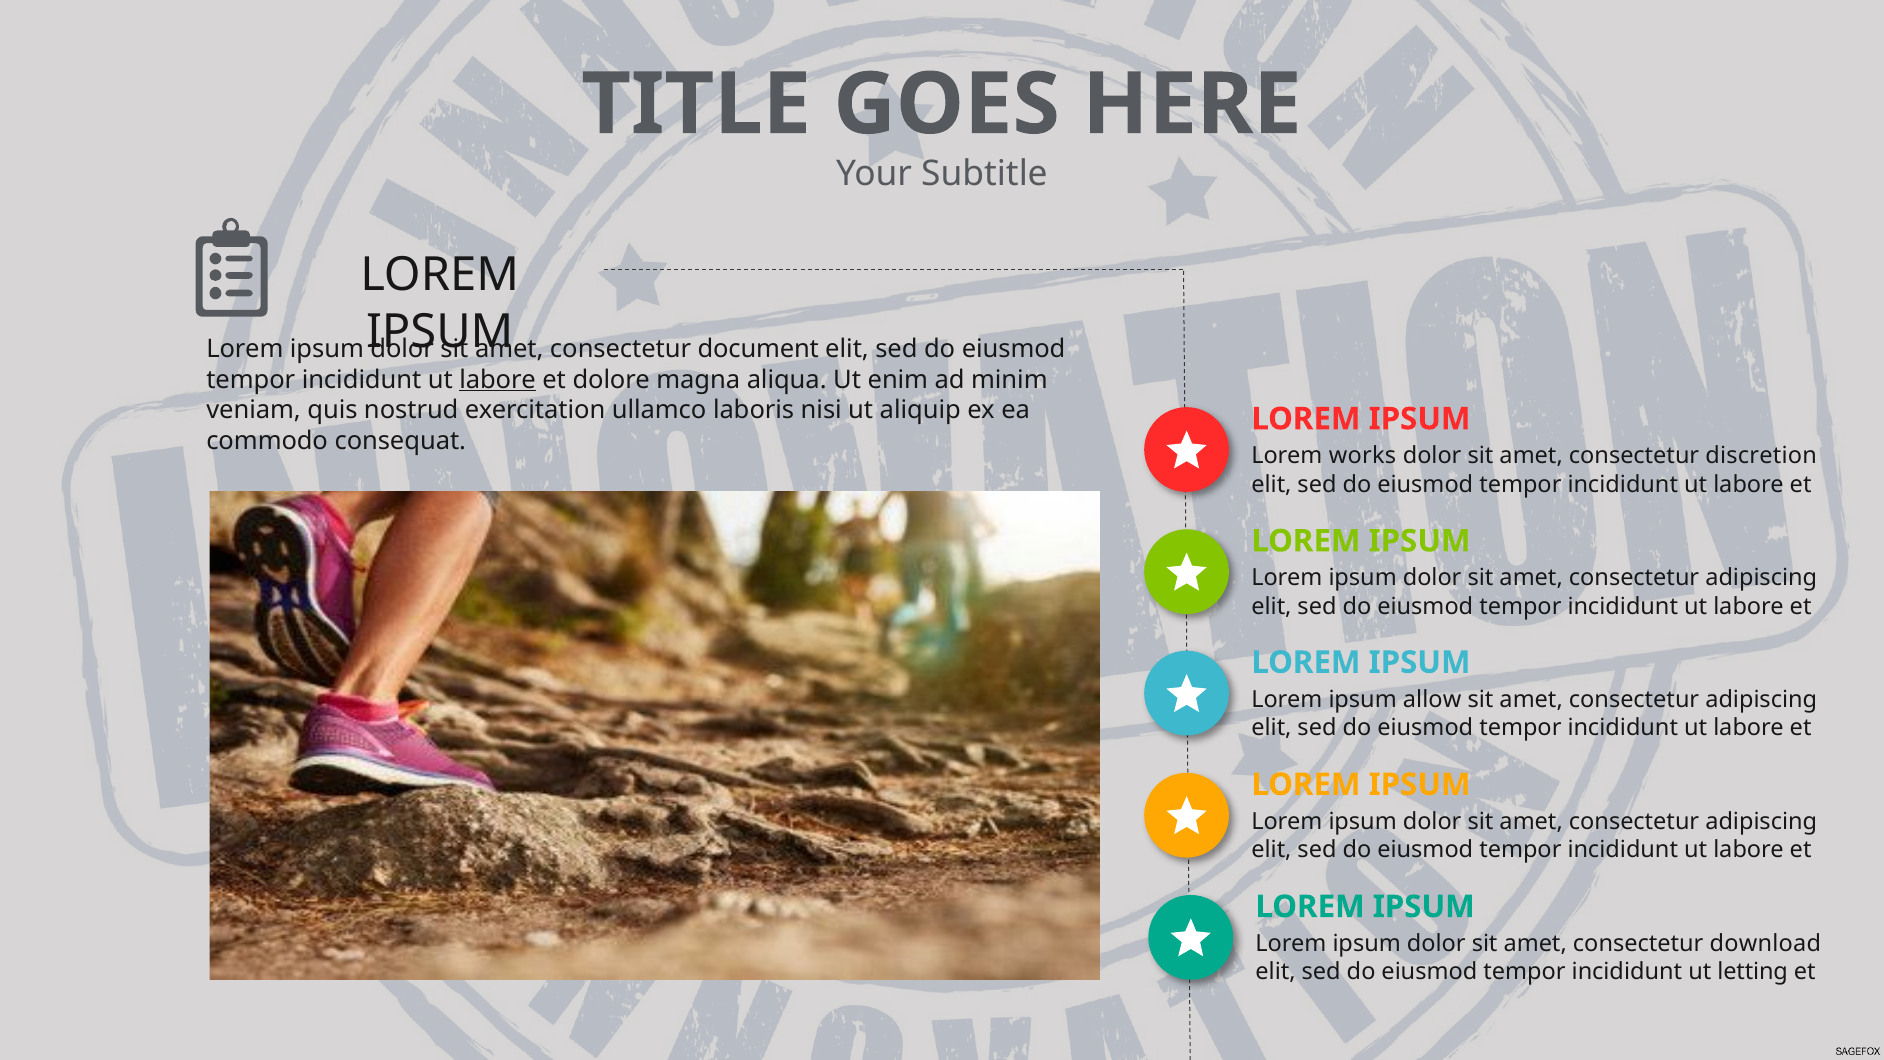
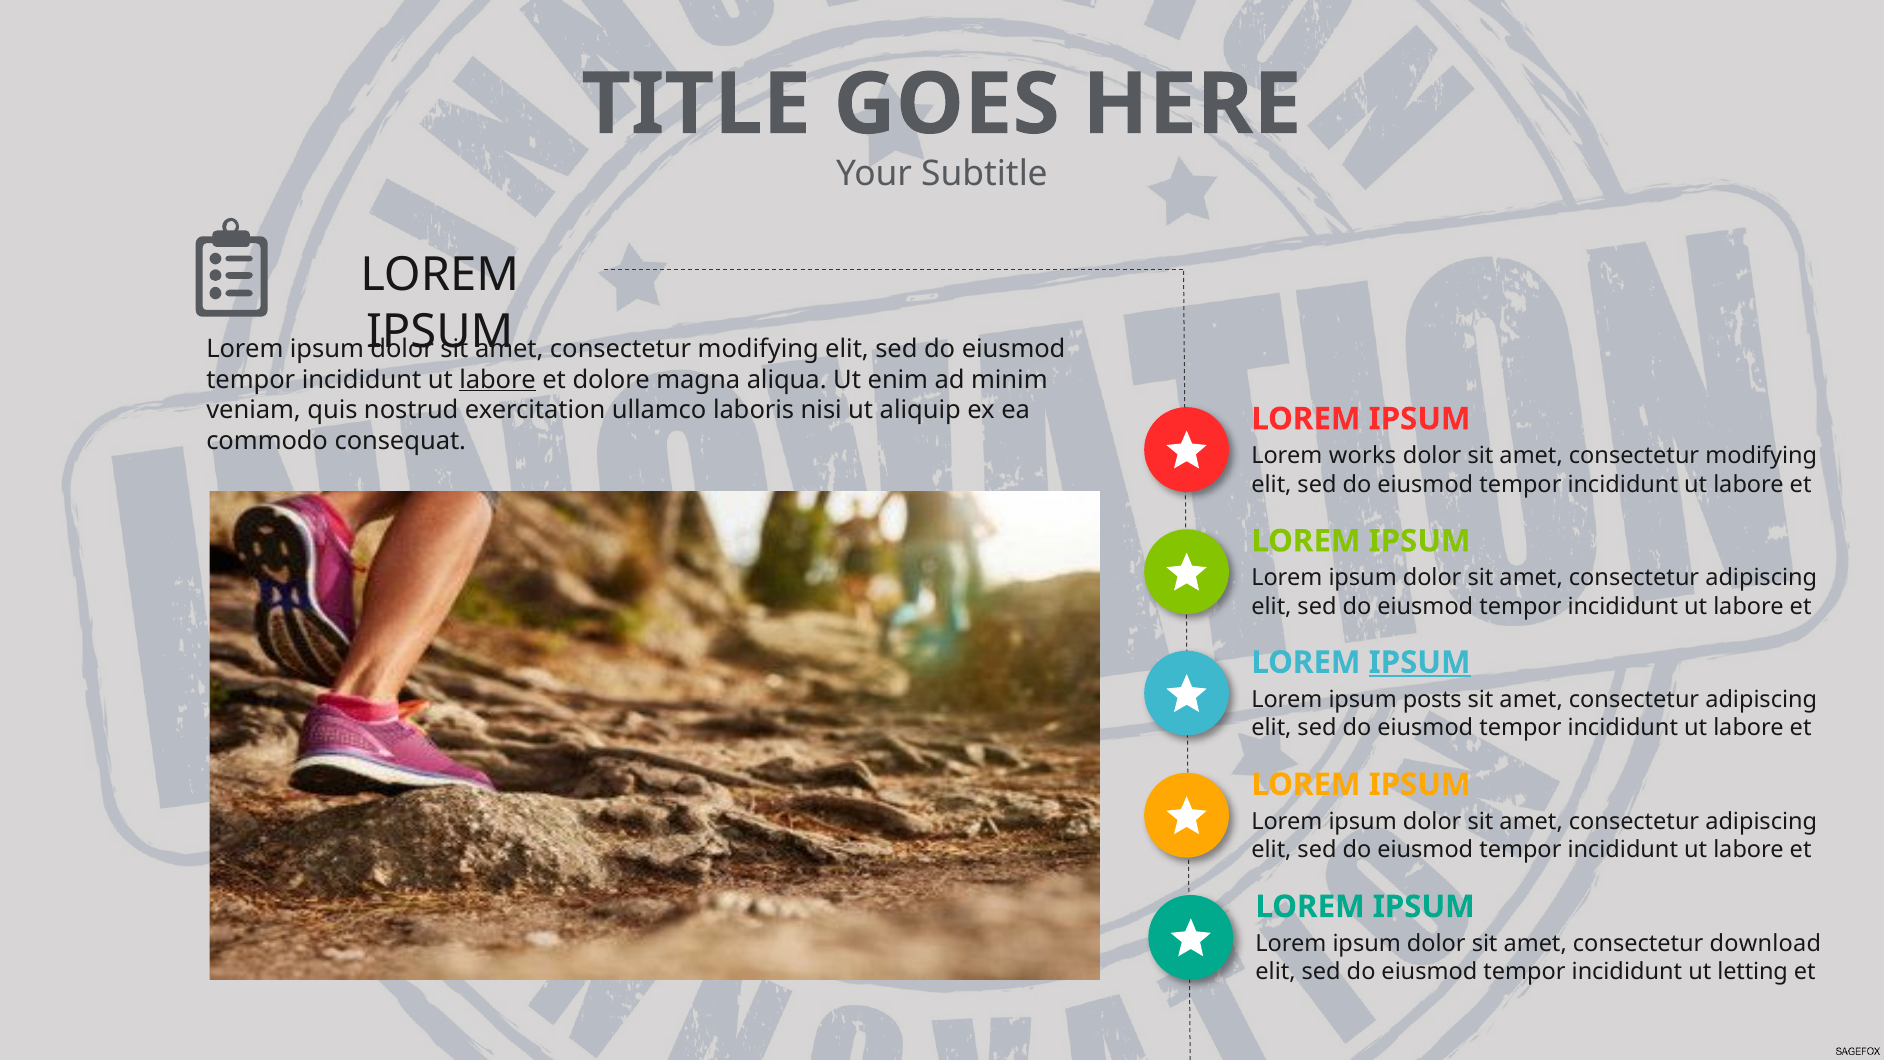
document at (758, 349): document -> modifying
discretion at (1761, 456): discretion -> modifying
IPSUM at (1420, 662) underline: none -> present
allow: allow -> posts
